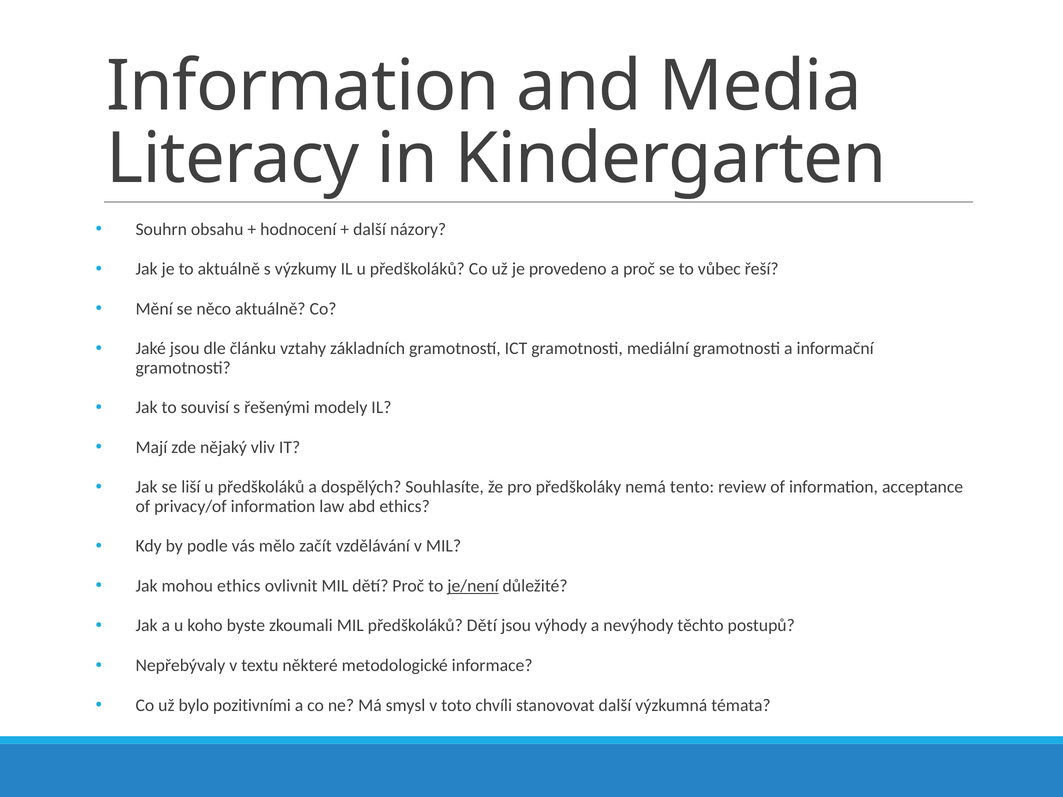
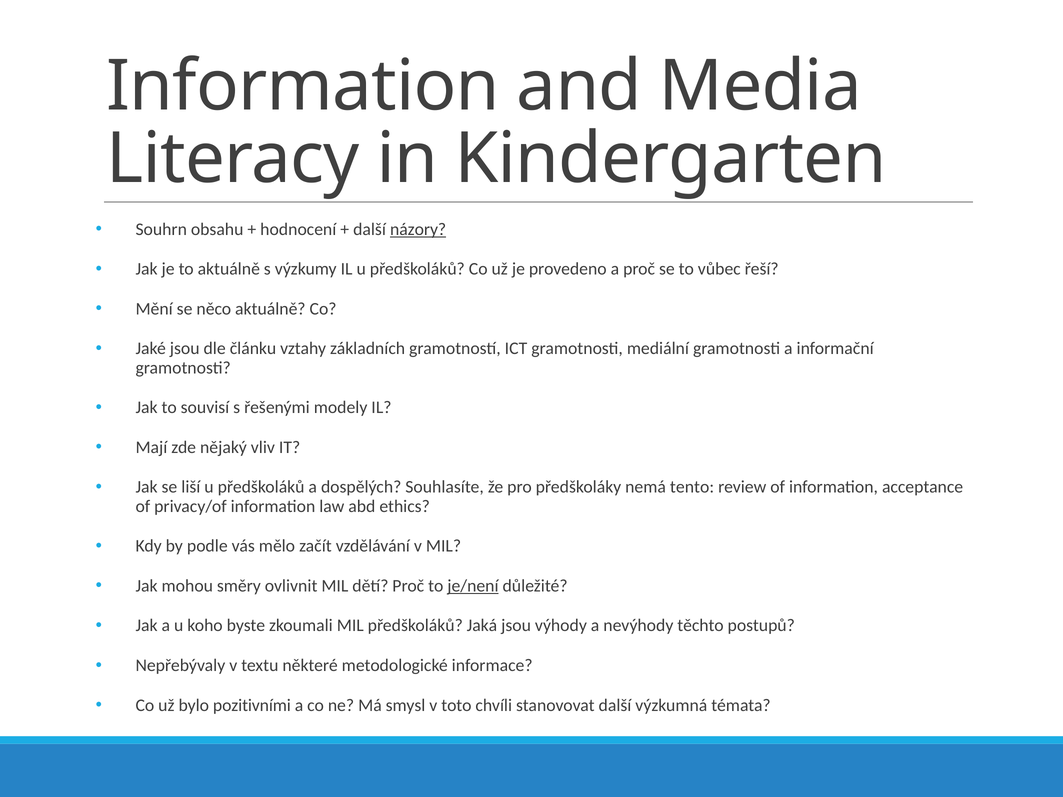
názory underline: none -> present
mohou ethics: ethics -> směry
předškoláků Dětí: Dětí -> Jaká
